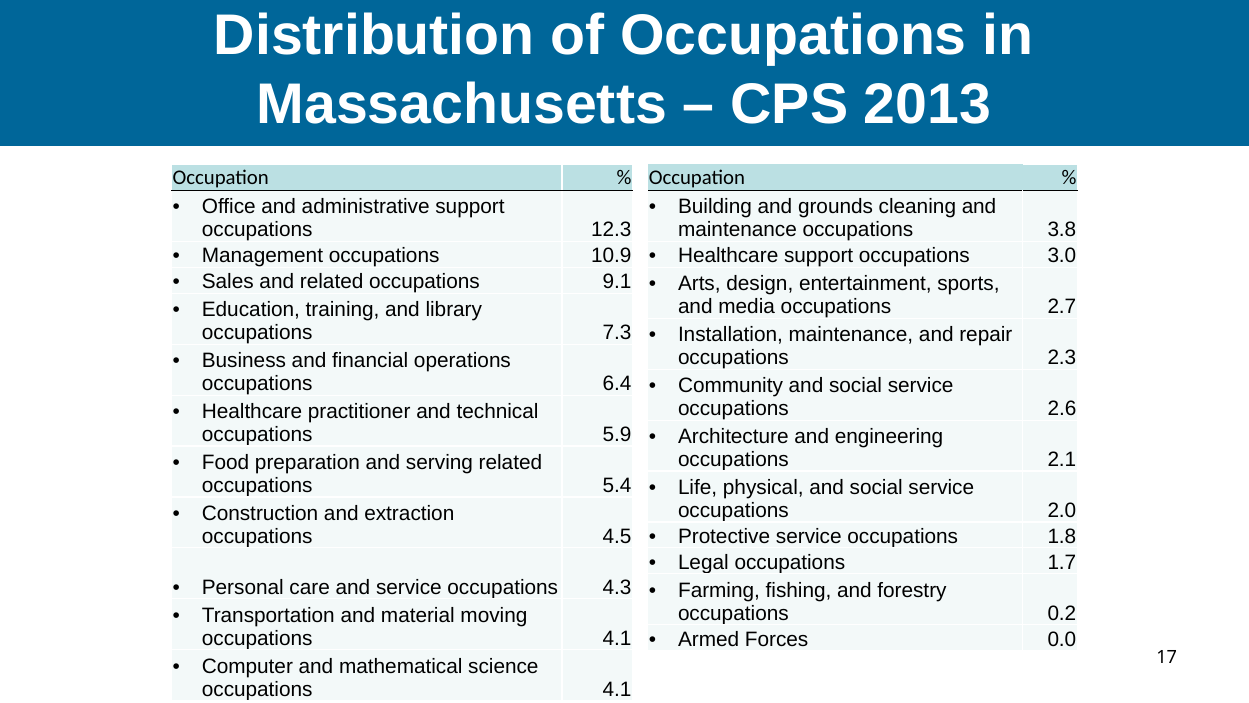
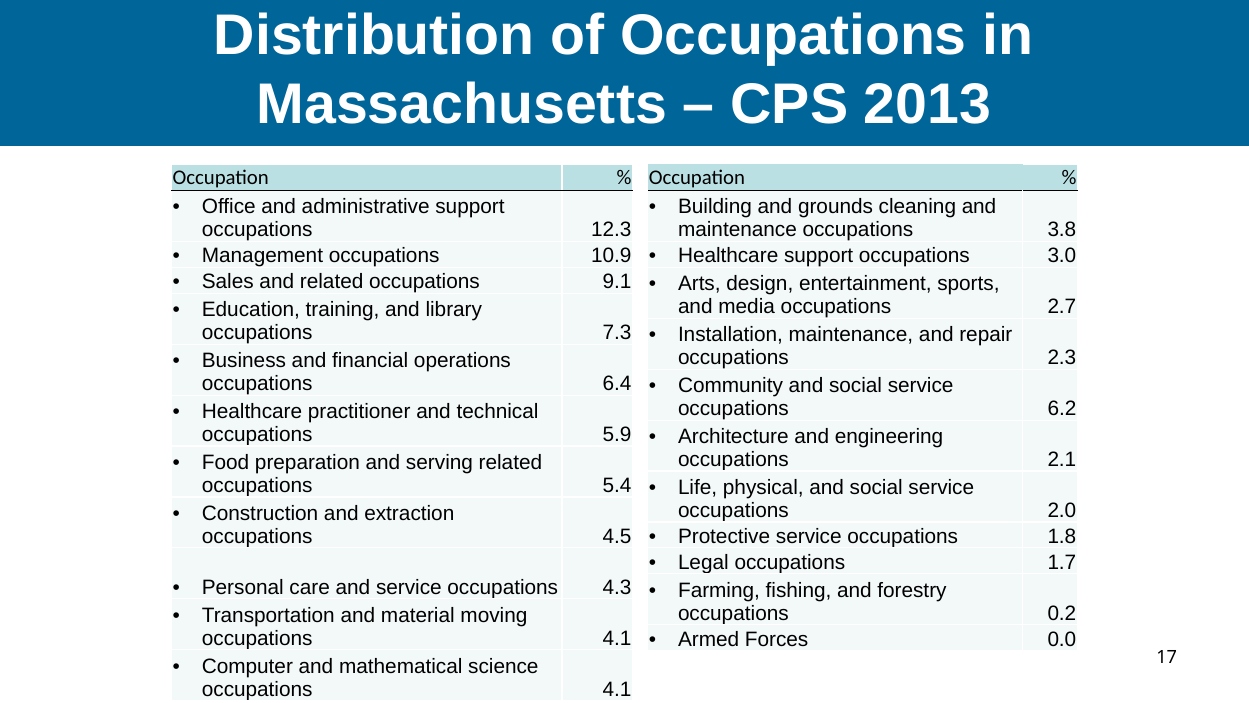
2.6: 2.6 -> 6.2
